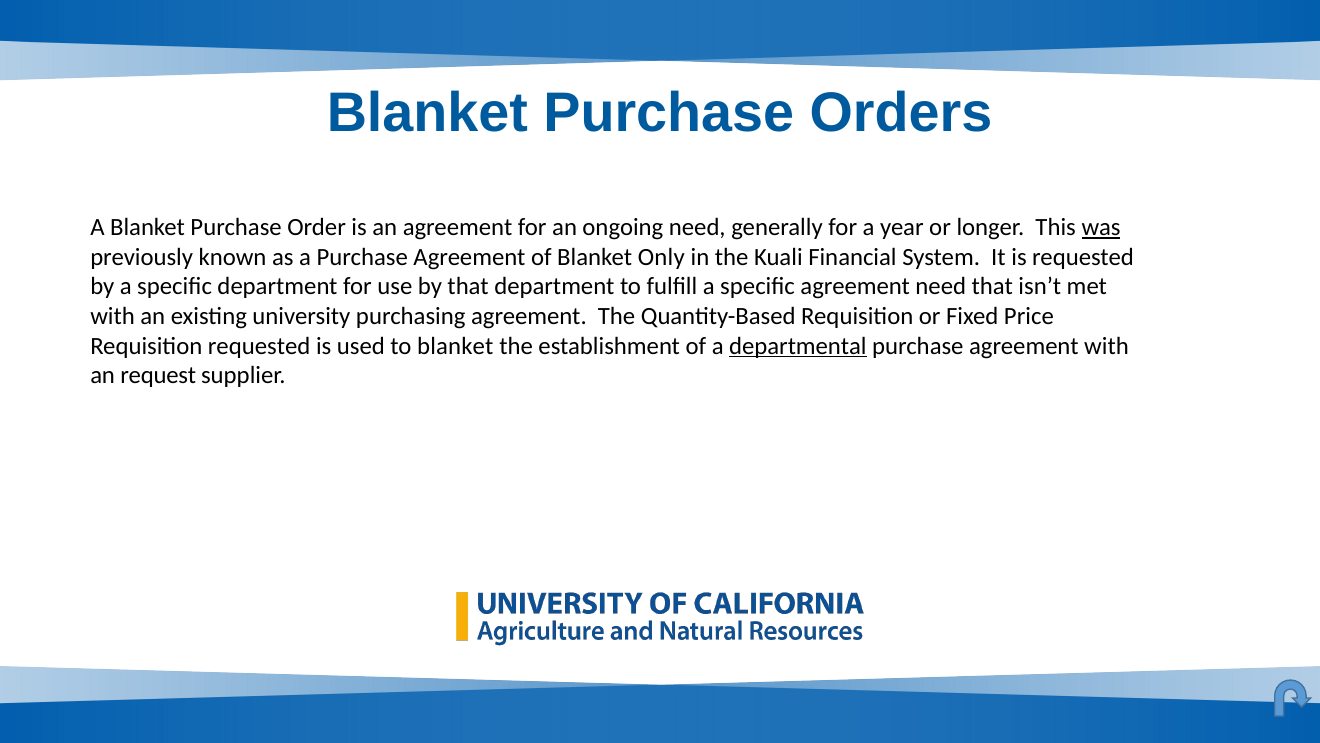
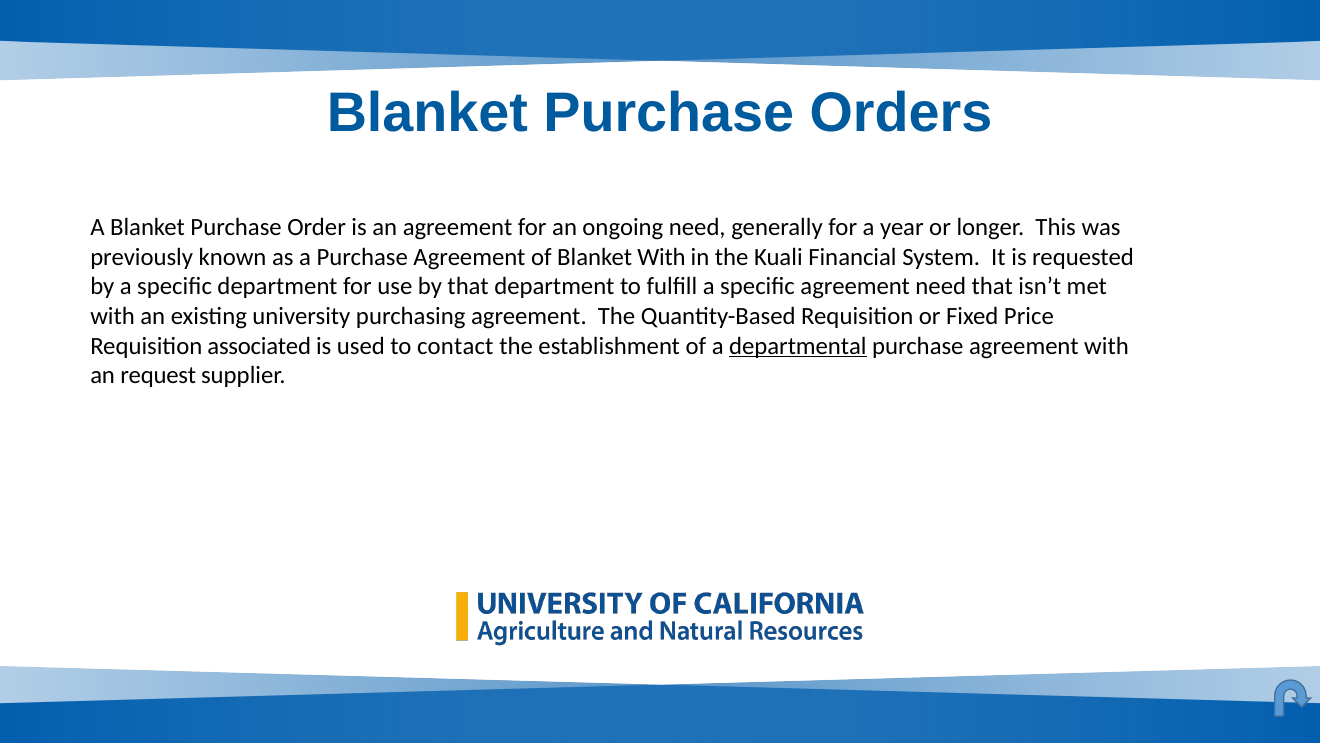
was underline: present -> none
Blanket Only: Only -> With
Requisition requested: requested -> associated
to blanket: blanket -> contact
